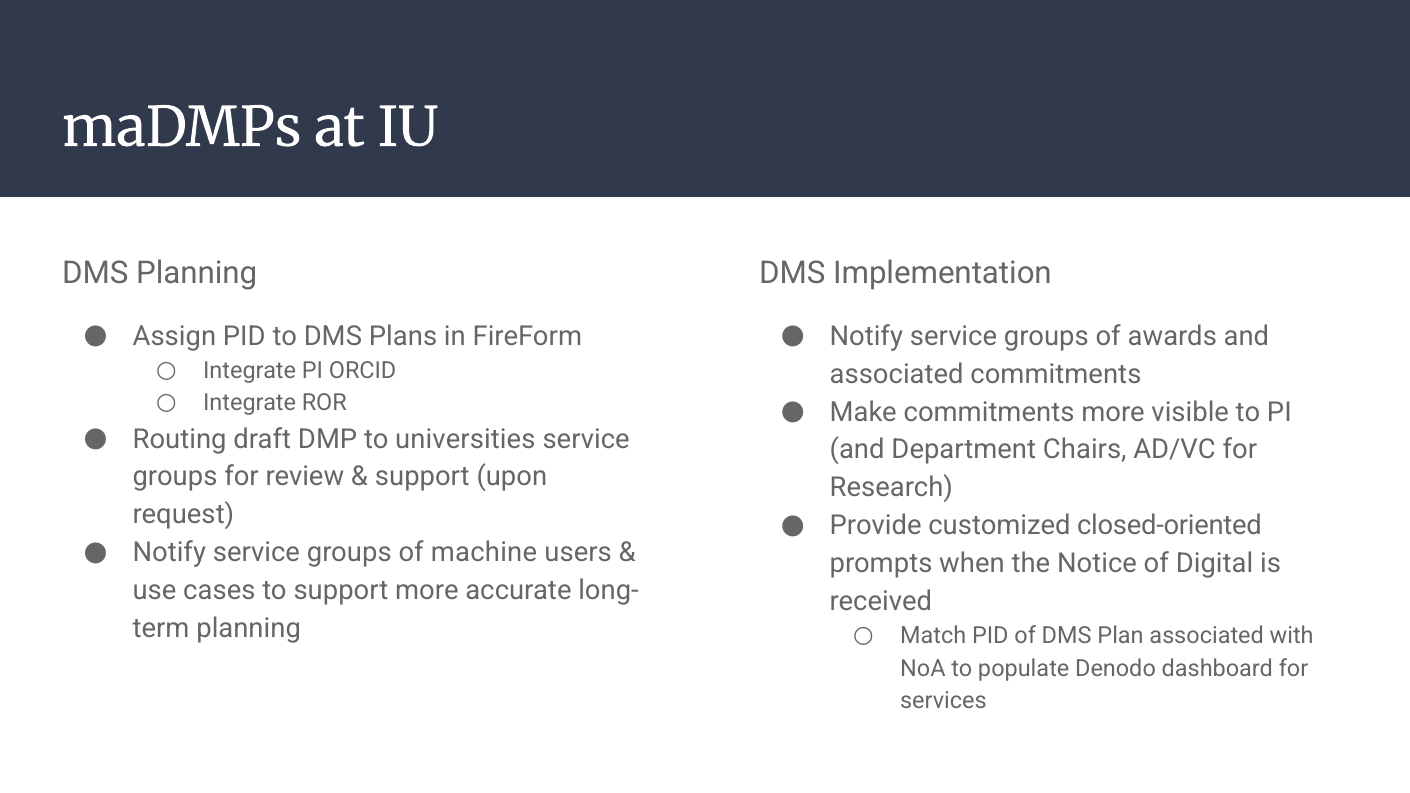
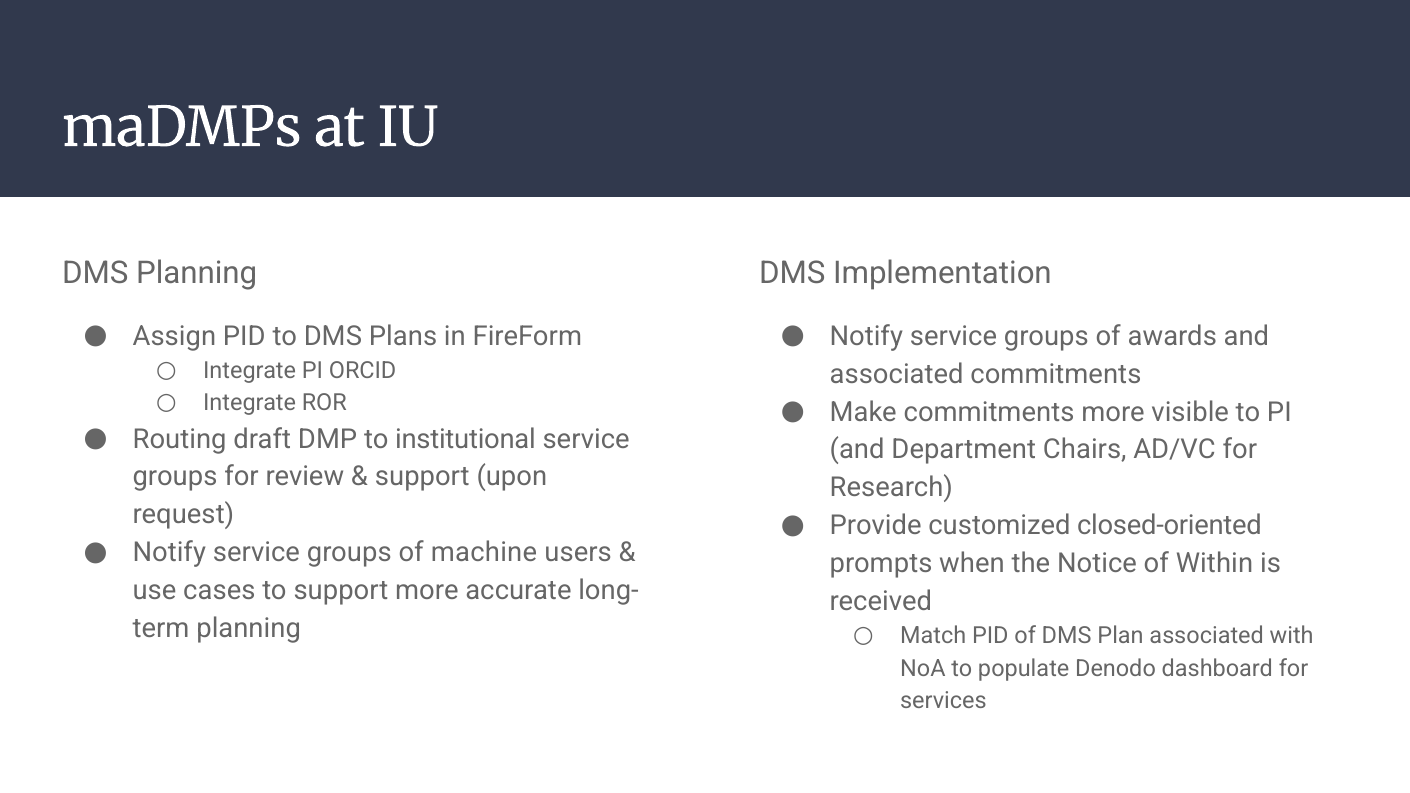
universities: universities -> institutional
Digital: Digital -> Within
